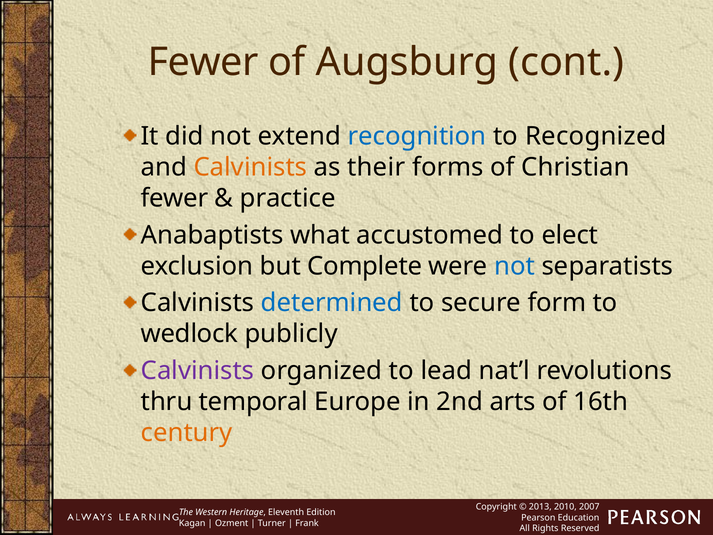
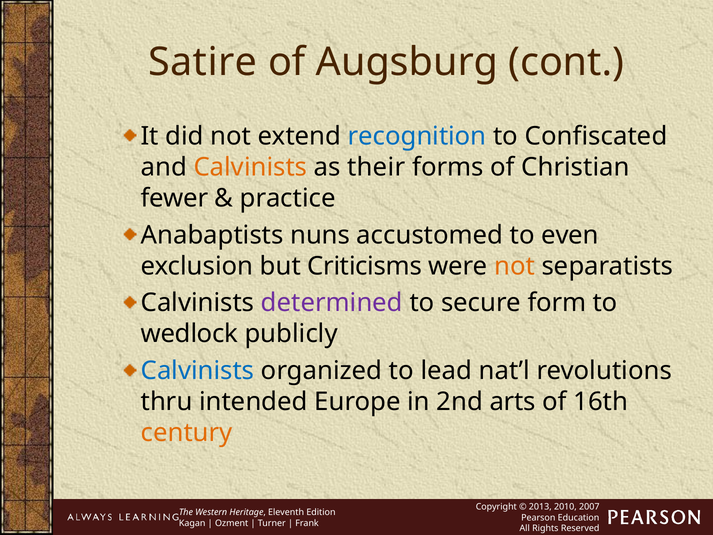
Fewer at (203, 62): Fewer -> Satire
Recognized: Recognized -> Confiscated
what: what -> nuns
elect: elect -> even
Complete: Complete -> Criticisms
not at (515, 266) colour: blue -> orange
determined colour: blue -> purple
Calvinists at (198, 371) colour: purple -> blue
temporal: temporal -> intended
